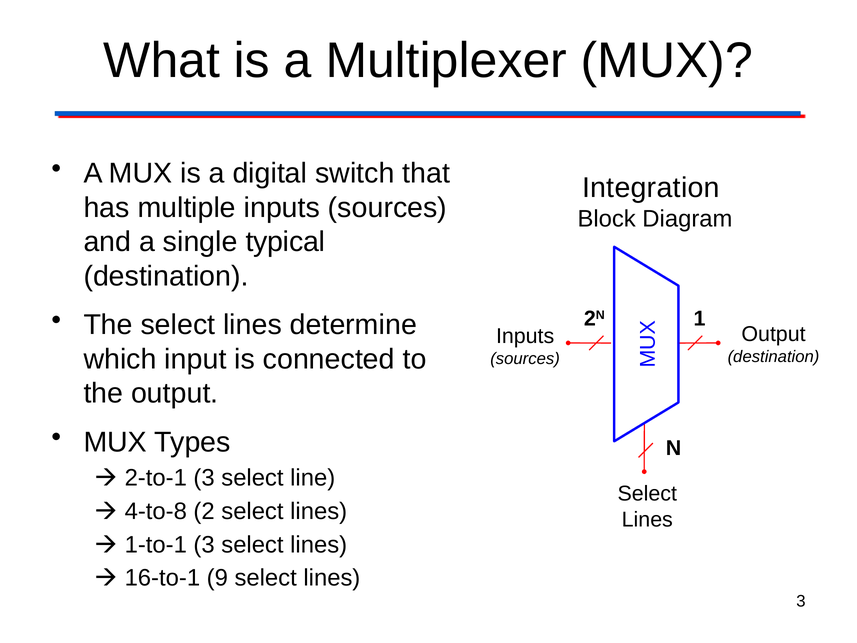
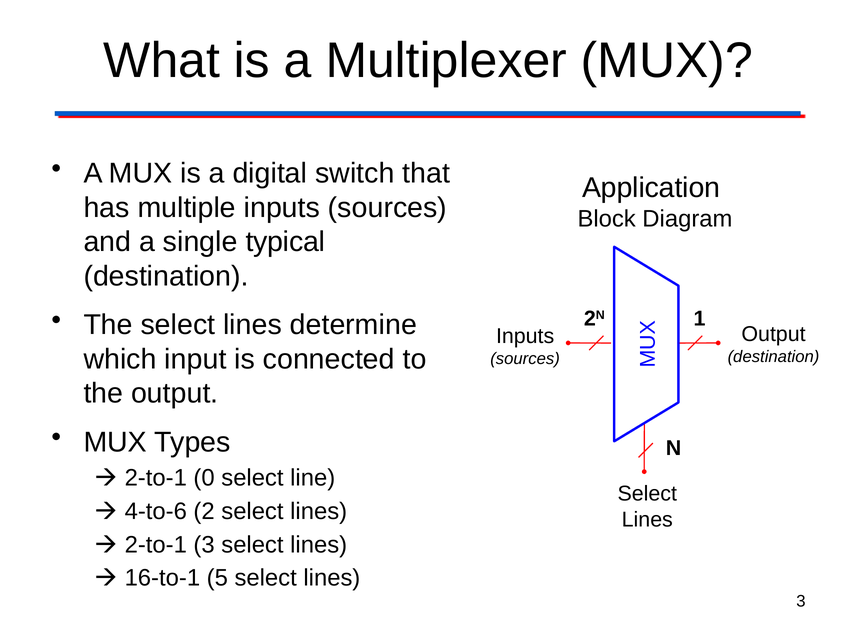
Integration: Integration -> Application
2-to-1 3: 3 -> 0
4-to-8: 4-to-8 -> 4-to-6
1-to-1 at (156, 544): 1-to-1 -> 2-to-1
9: 9 -> 5
